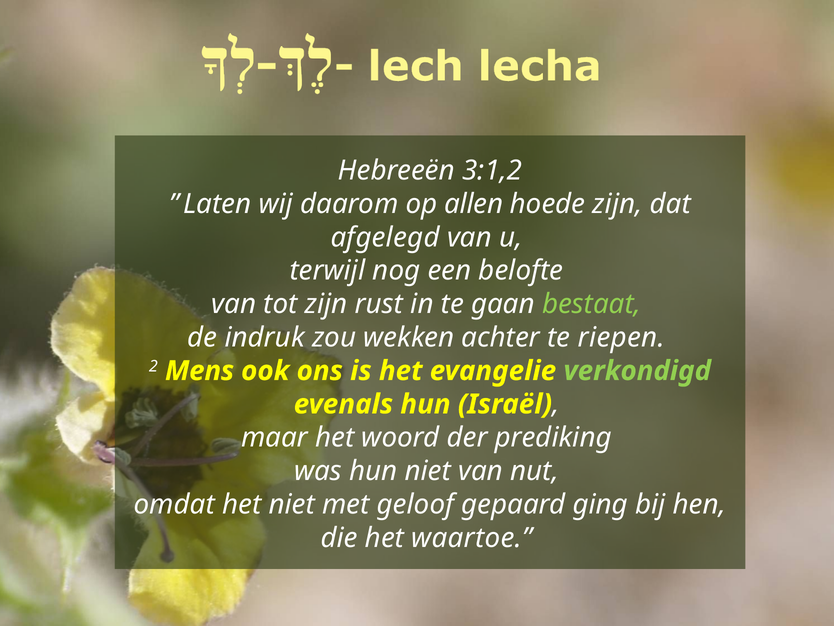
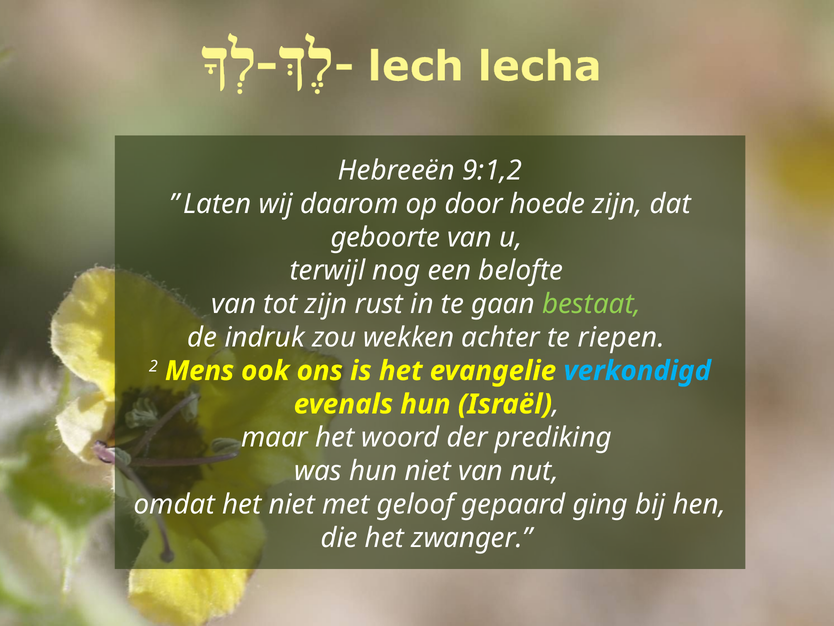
3:1,2: 3:1,2 -> 9:1,2
allen: allen -> door
afgelegd: afgelegd -> geboorte
verkondigd colour: light green -> light blue
waartoe: waartoe -> zwanger
